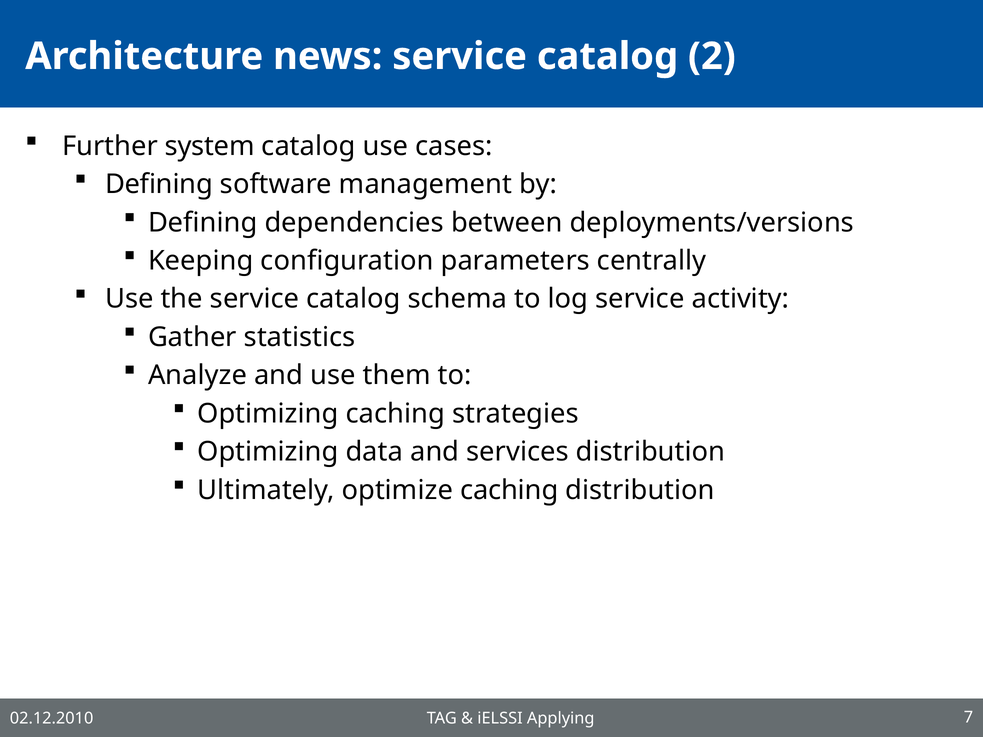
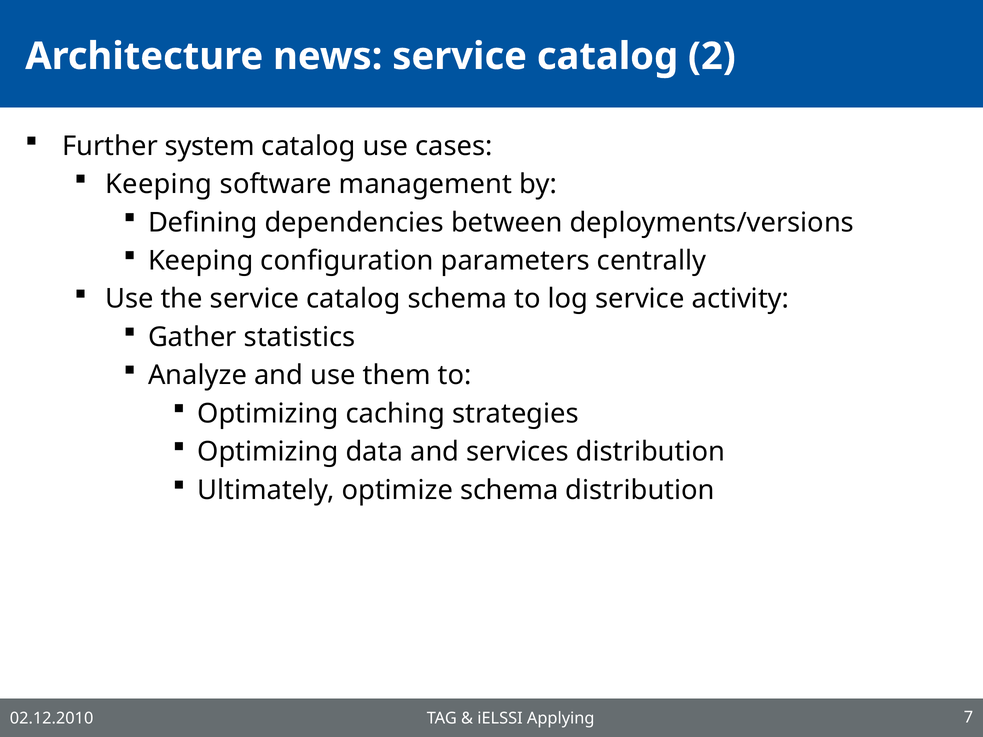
Defining at (159, 184): Defining -> Keeping
optimize caching: caching -> schema
